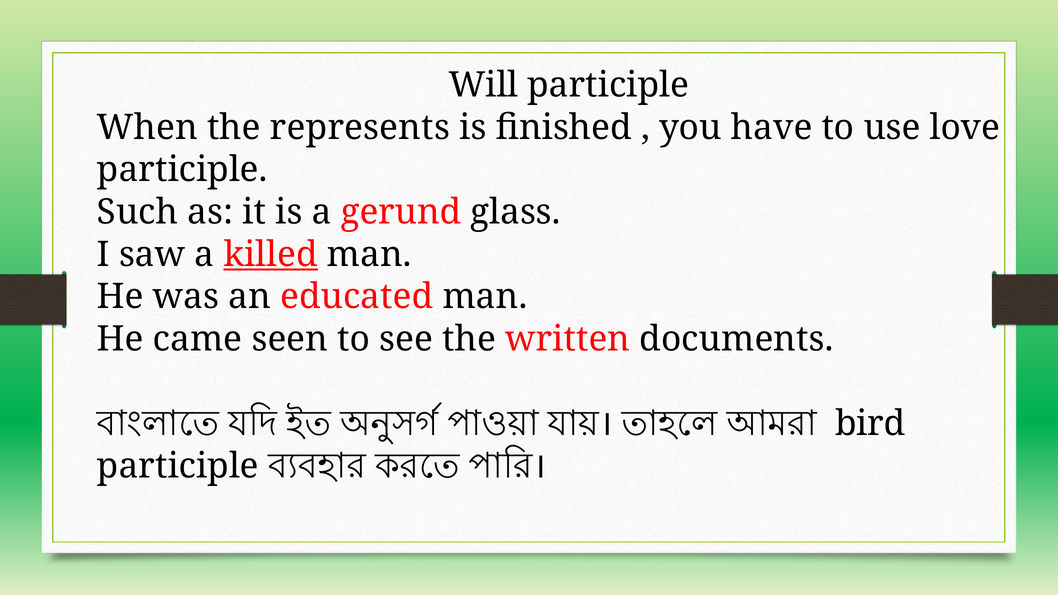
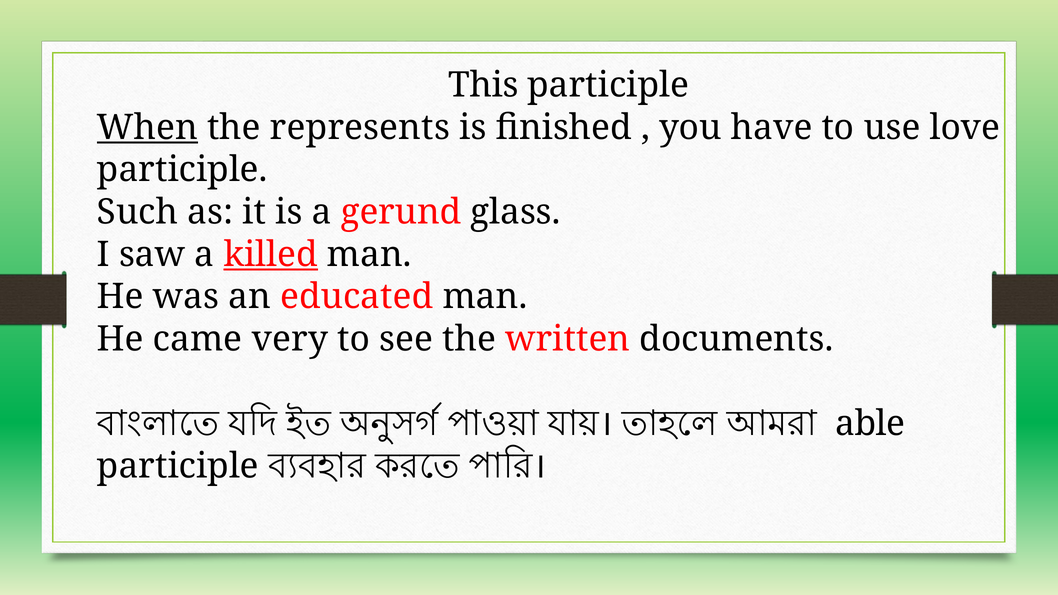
Will: Will -> This
When underline: none -> present
seen: seen -> very
bird: bird -> able
